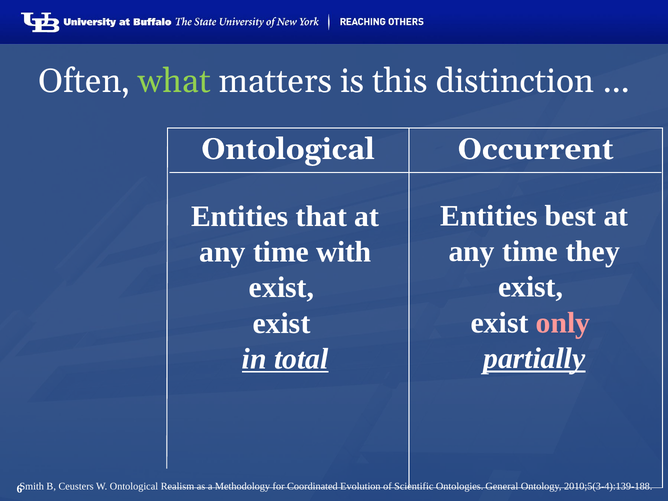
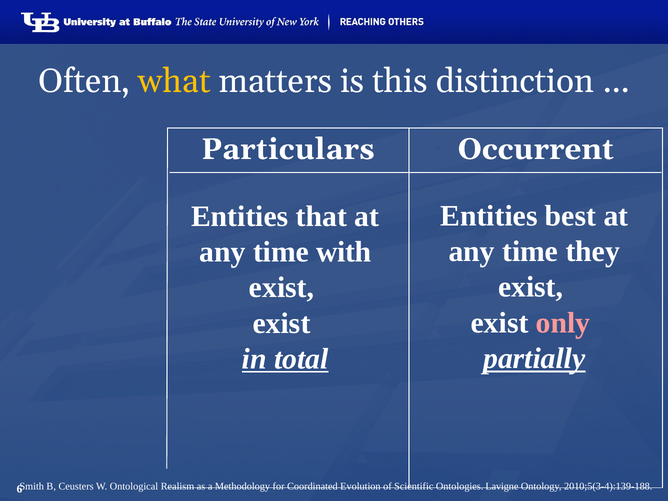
what colour: light green -> yellow
Ontological at (288, 149): Ontological -> Particulars
General: General -> Lavigne
